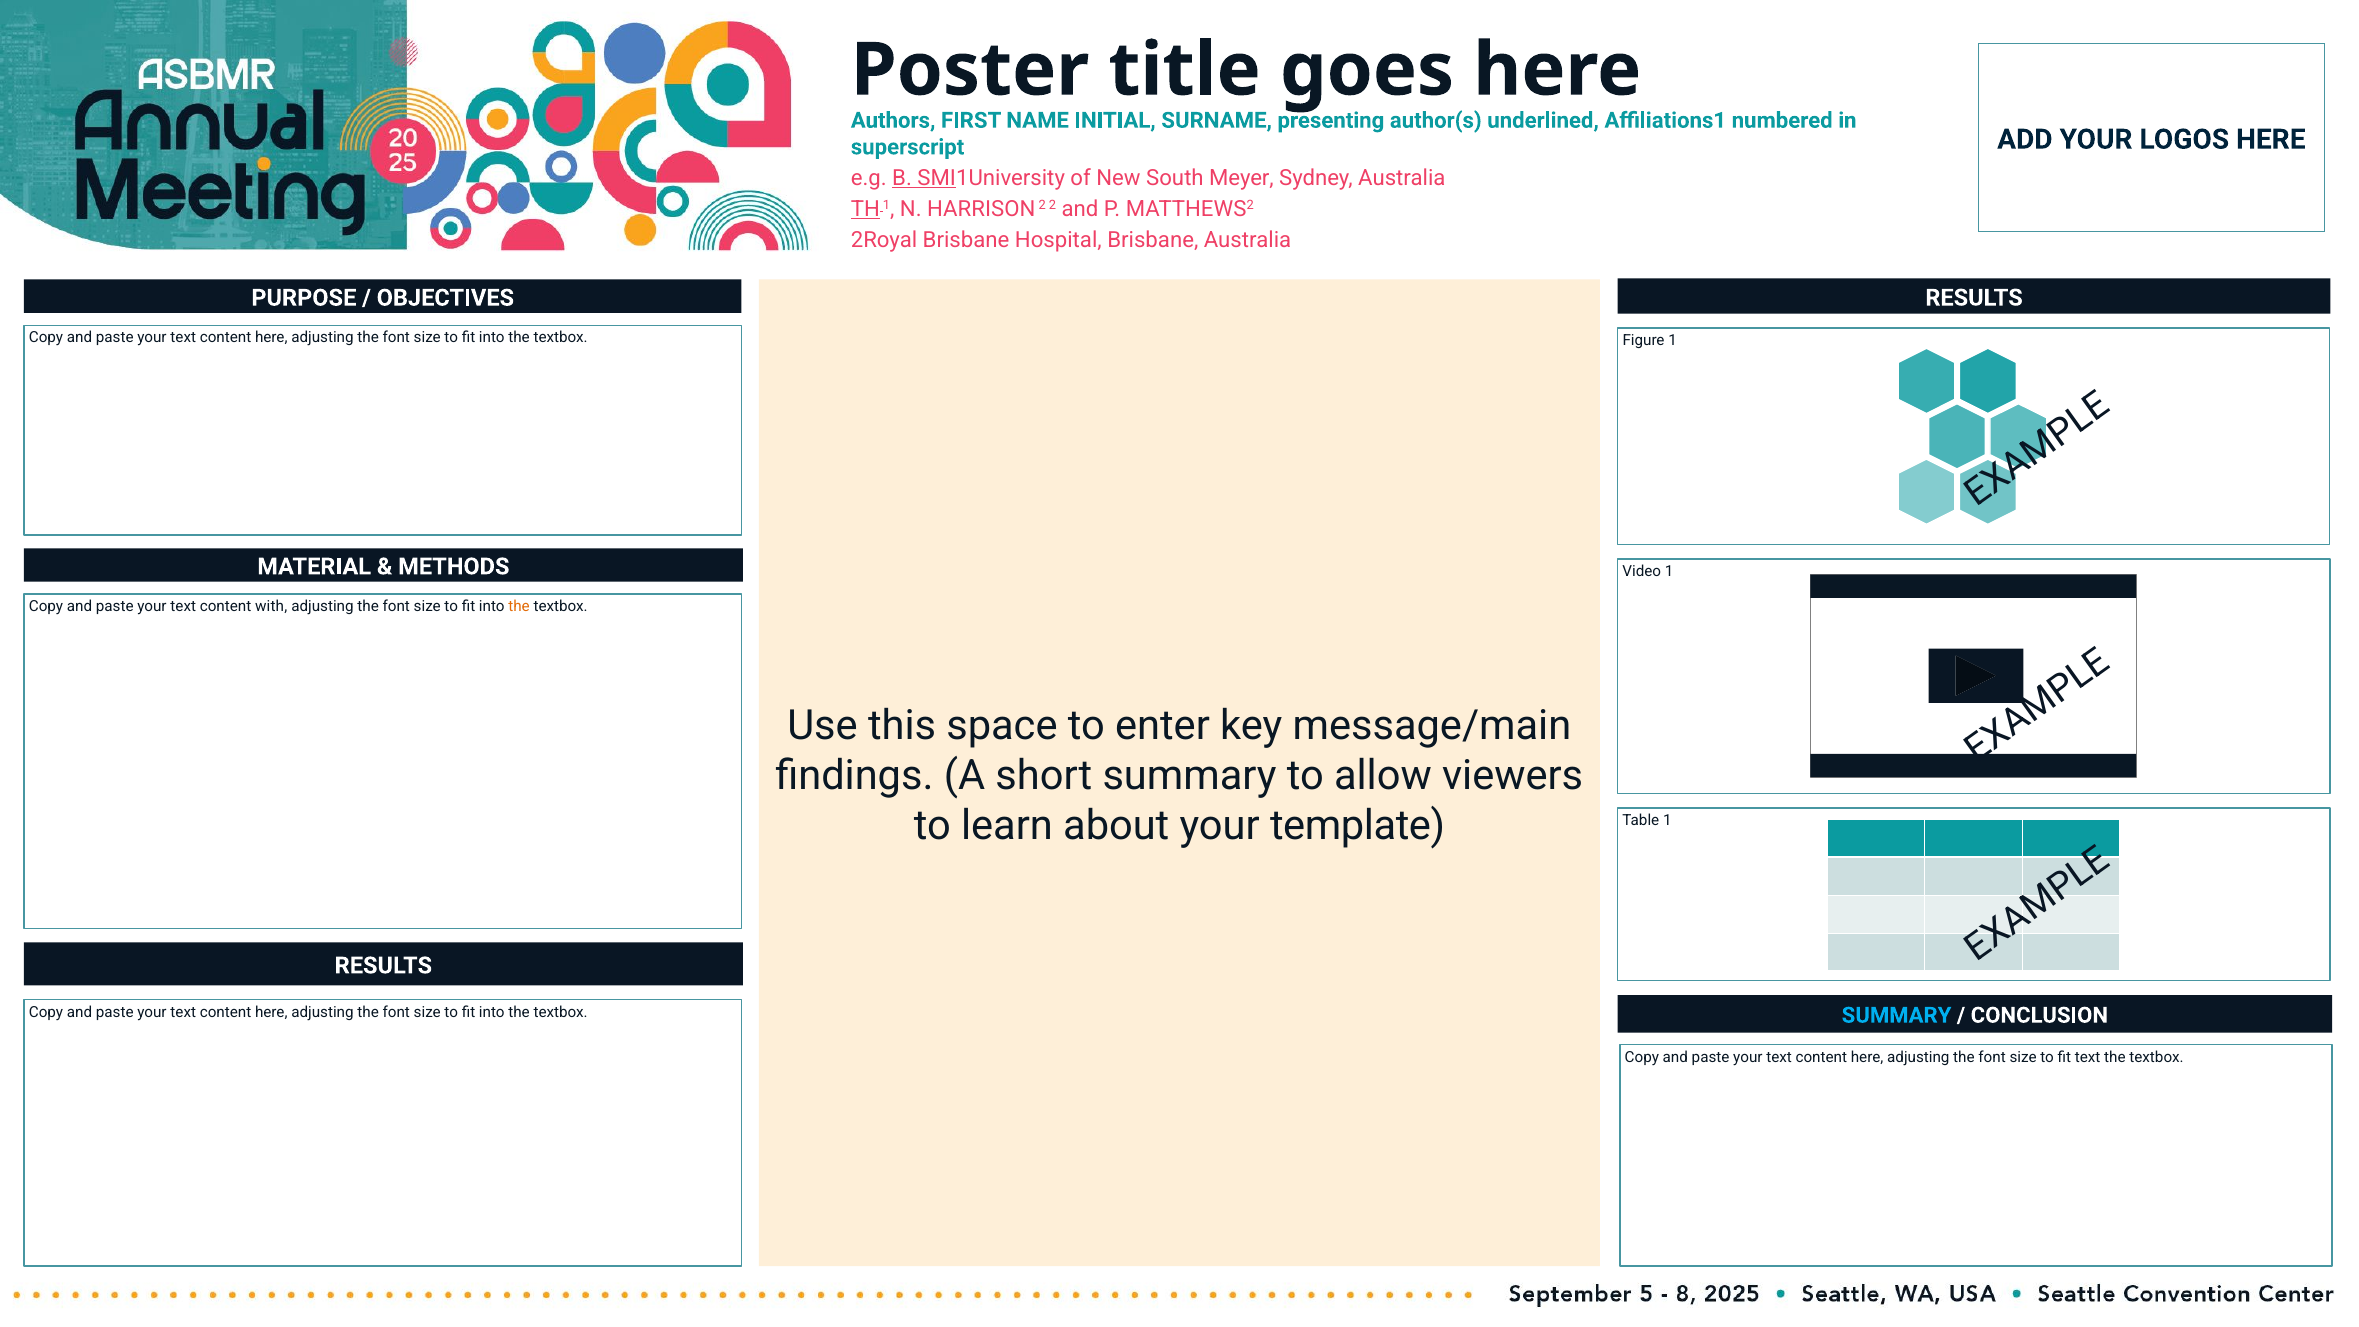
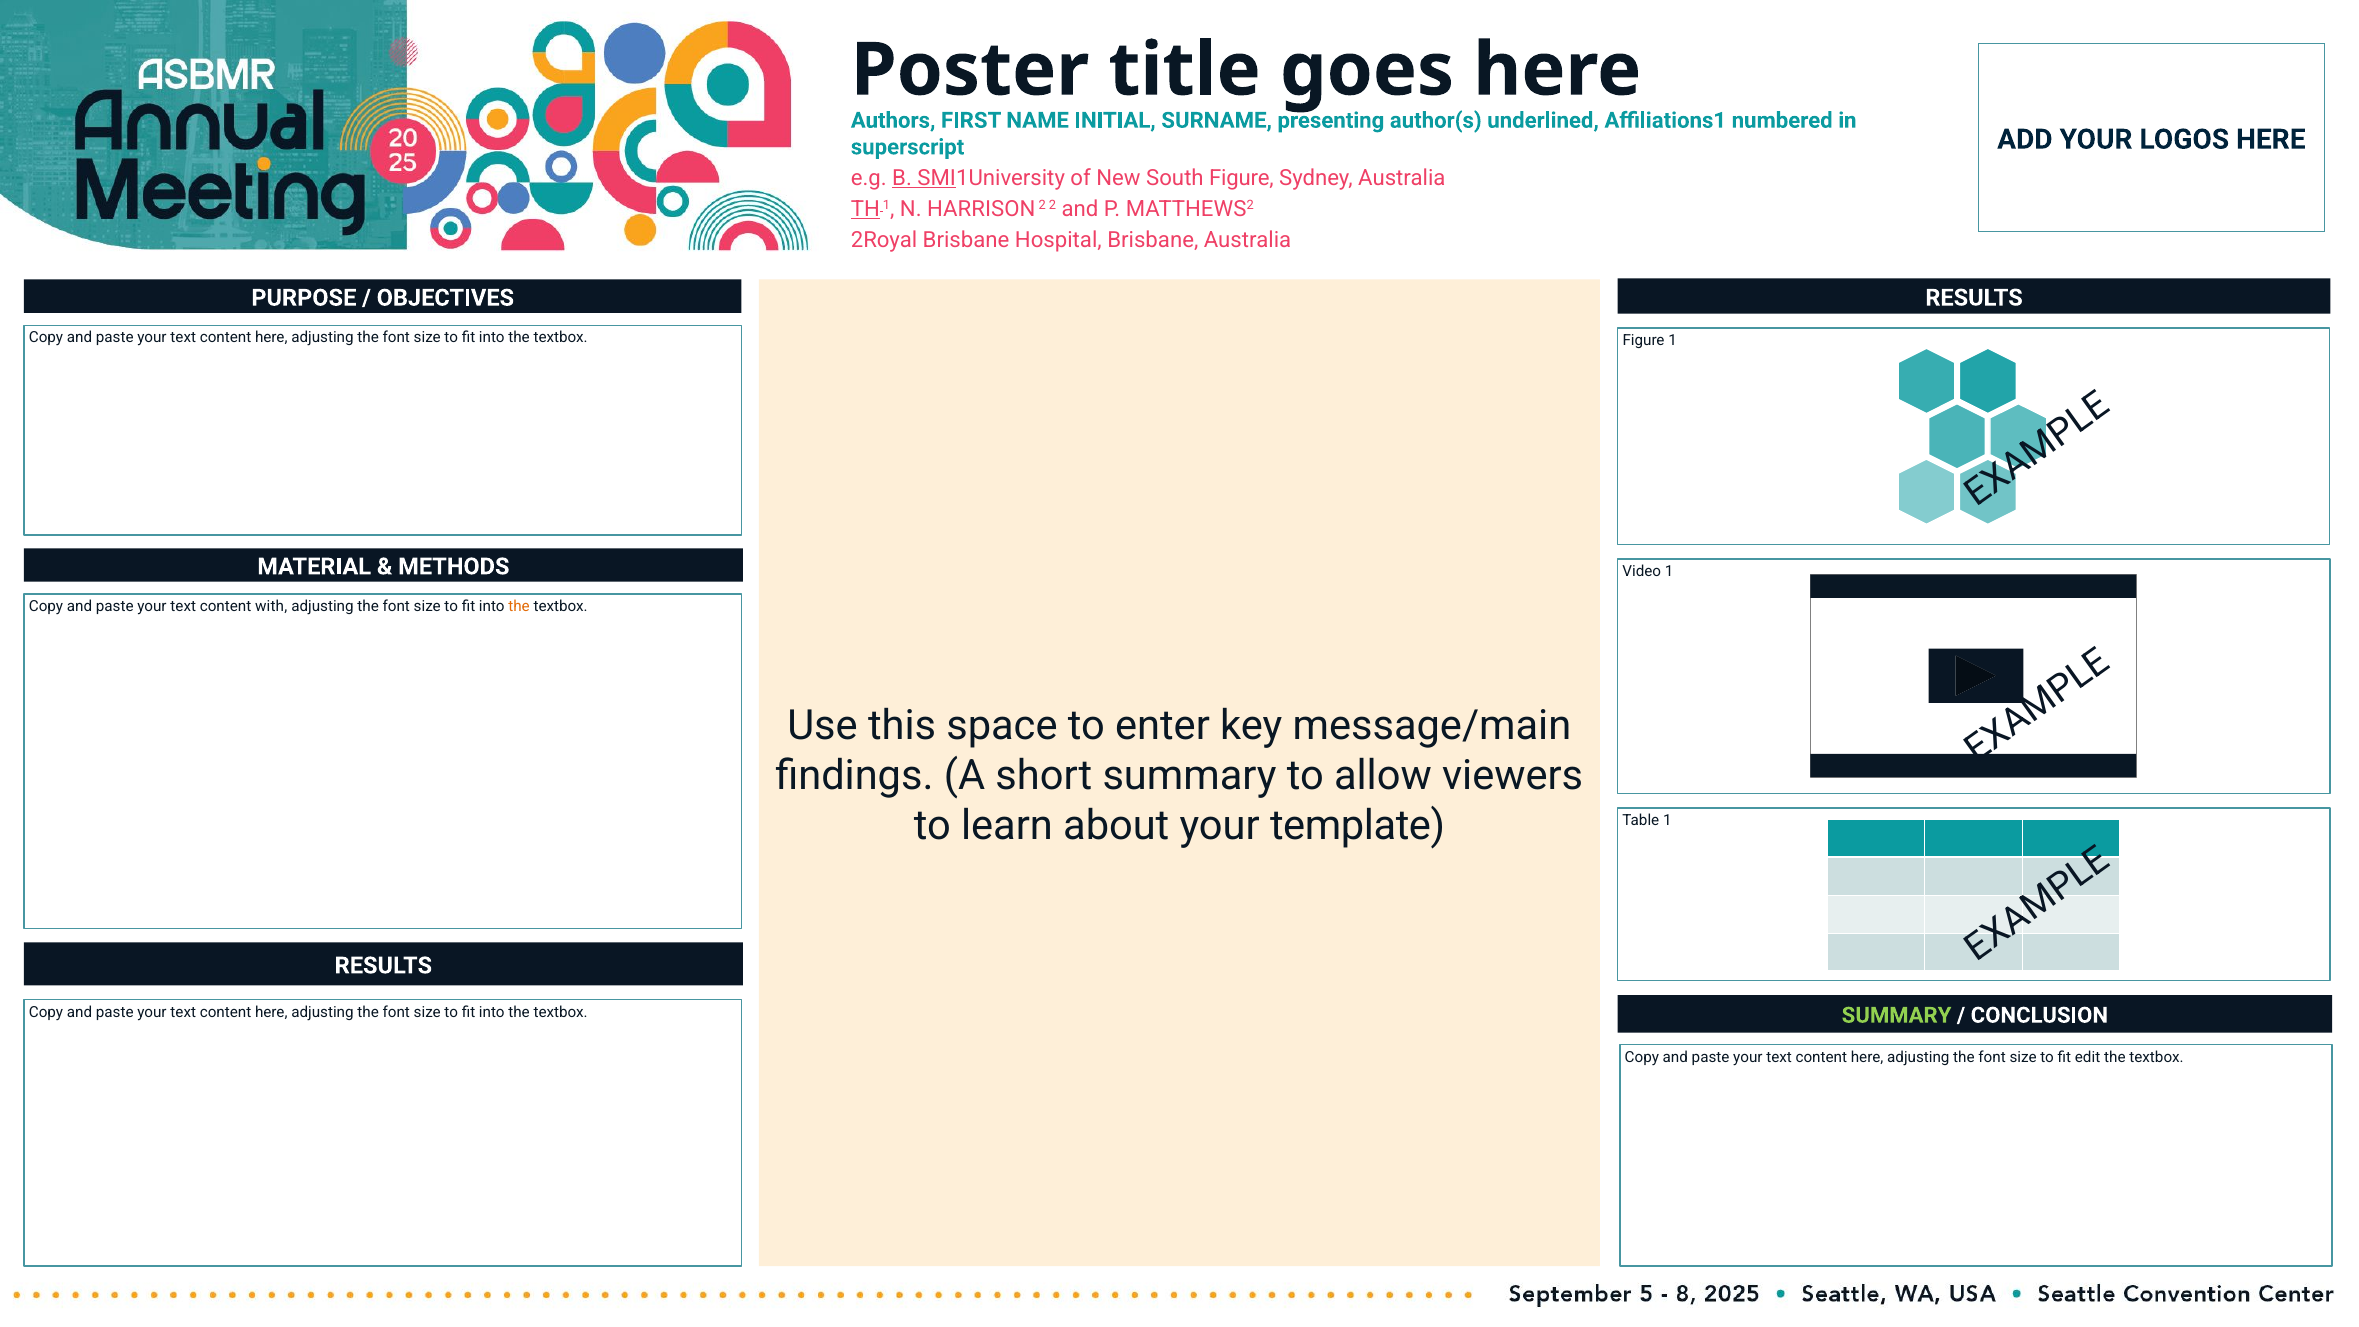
South Meyer: Meyer -> Figure
SUMMARY at (1897, 1015) colour: light blue -> light green
fit text: text -> edit
